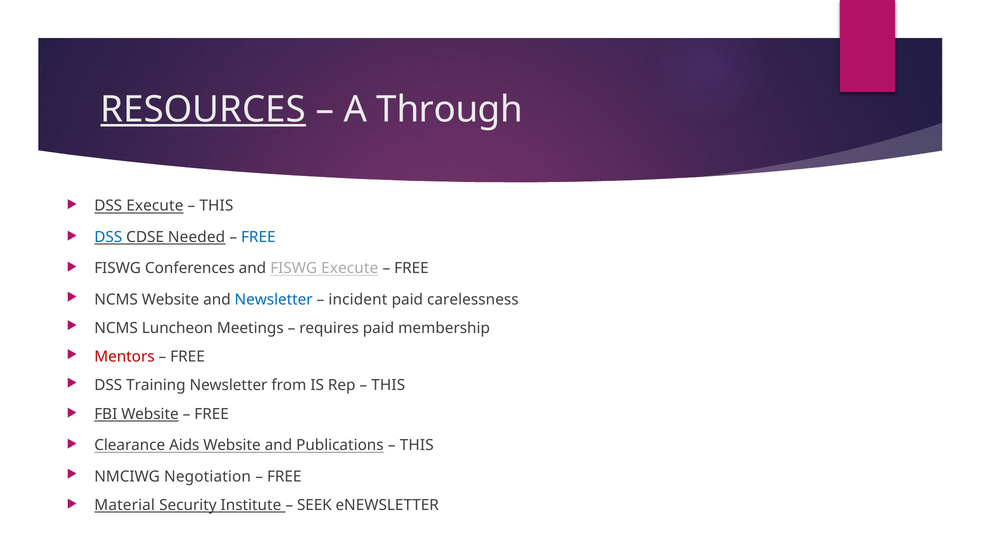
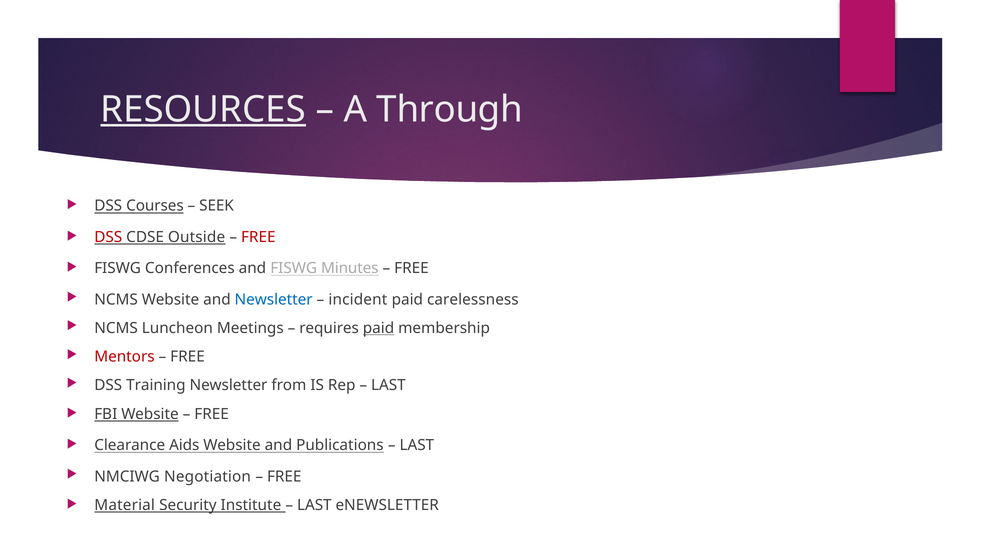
DSS Execute: Execute -> Courses
THIS at (216, 206): THIS -> SEEK
DSS at (108, 237) colour: blue -> red
Needed: Needed -> Outside
FREE at (258, 237) colour: blue -> red
FISWG Execute: Execute -> Minutes
paid at (378, 328) underline: none -> present
THIS at (388, 385): THIS -> LAST
THIS at (417, 445): THIS -> LAST
SEEK at (314, 505): SEEK -> LAST
